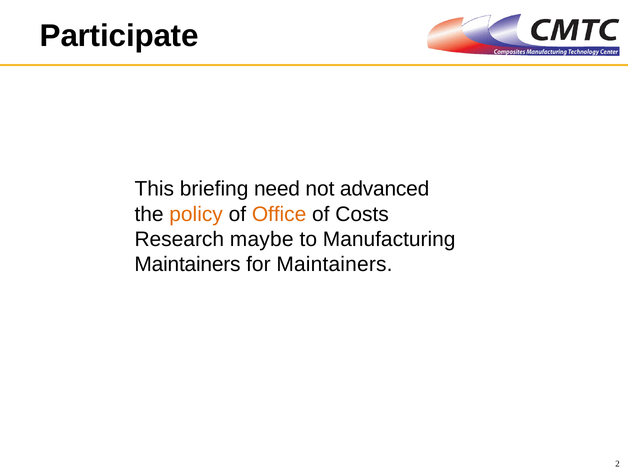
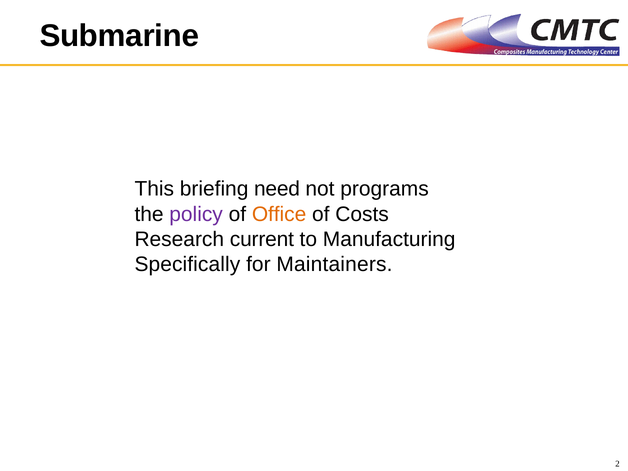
Participate: Participate -> Submarine
advanced: advanced -> programs
policy colour: orange -> purple
maybe: maybe -> current
Maintainers at (188, 264): Maintainers -> Specifically
